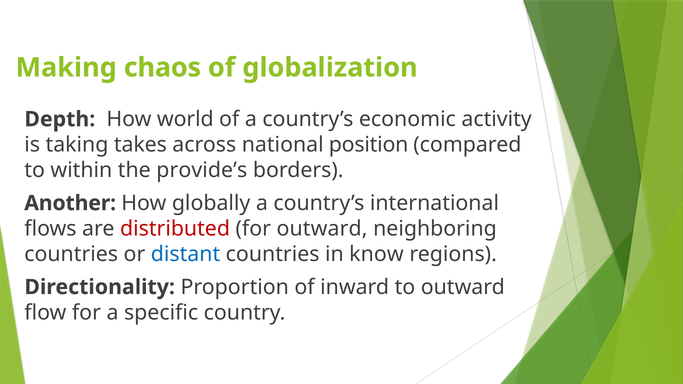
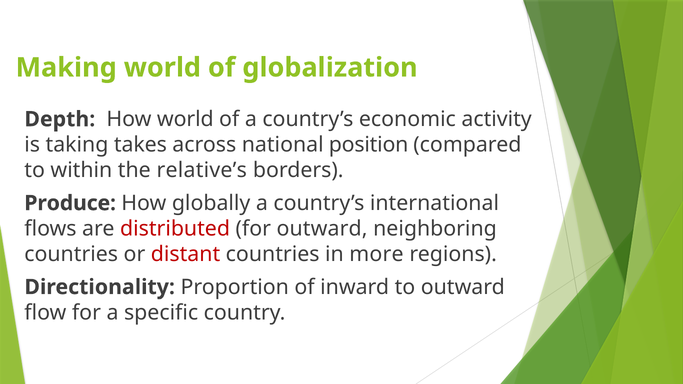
Making chaos: chaos -> world
provide’s: provide’s -> relative’s
Another: Another -> Produce
distant colour: blue -> red
know: know -> more
